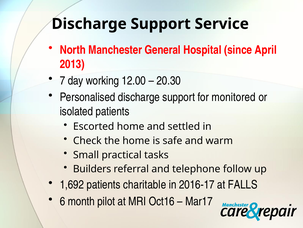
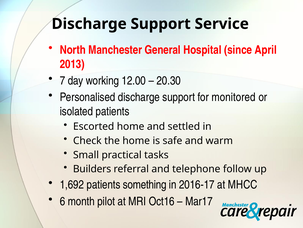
charitable: charitable -> something
FALLS: FALLS -> MHCC
